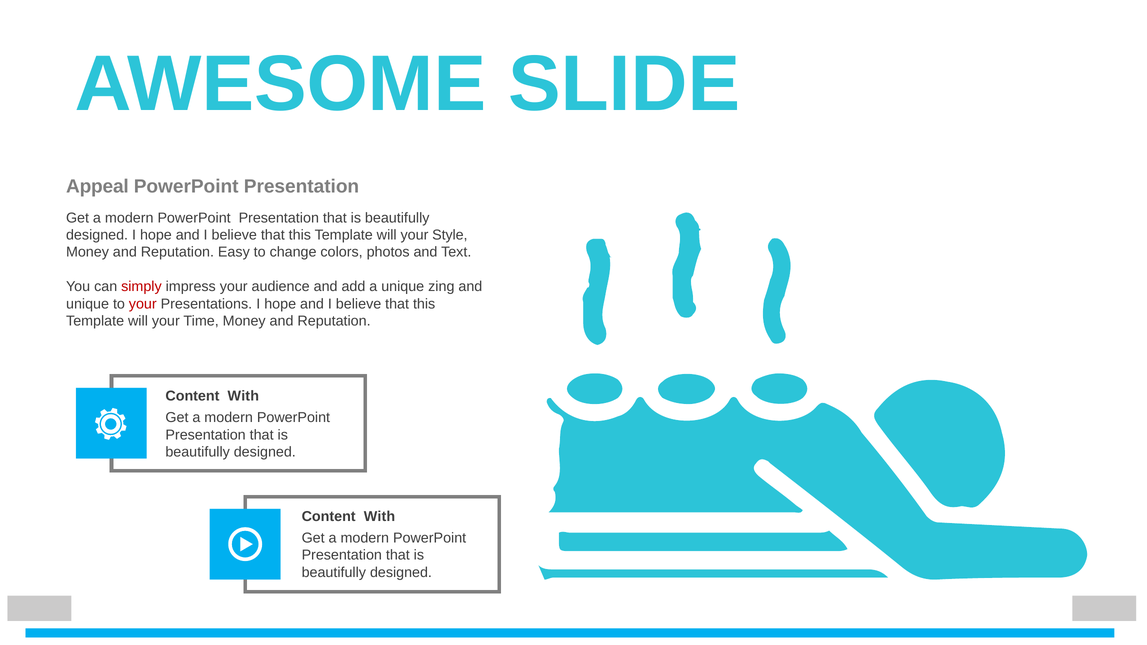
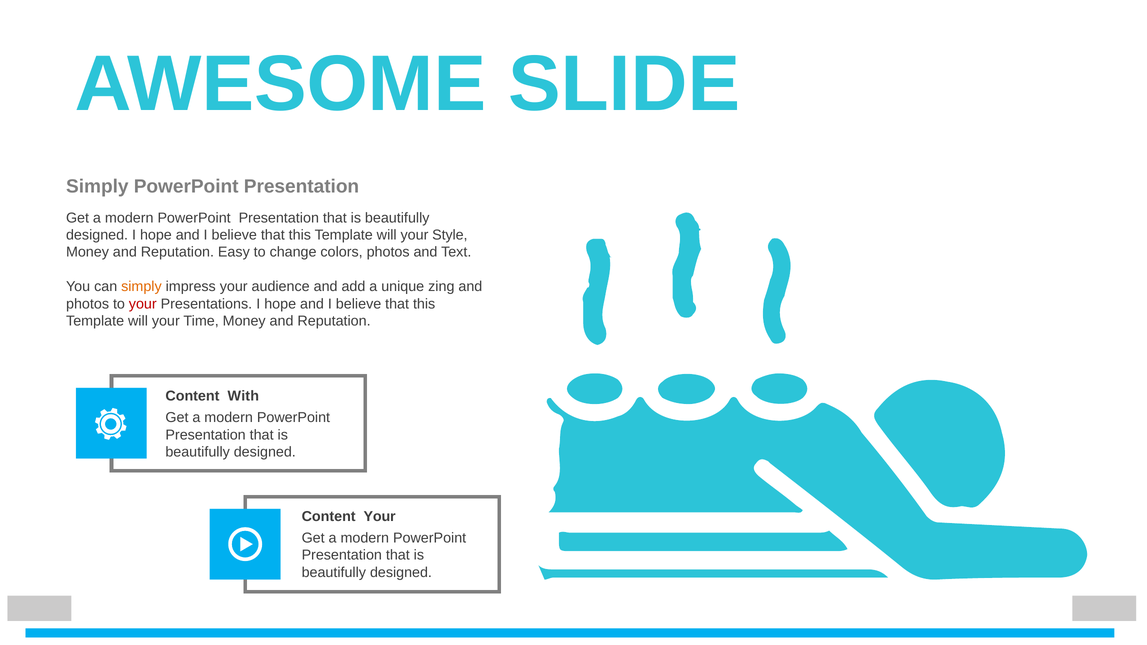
Appeal at (97, 186): Appeal -> Simply
simply at (141, 287) colour: red -> orange
unique at (88, 304): unique -> photos
With at (379, 517): With -> Your
